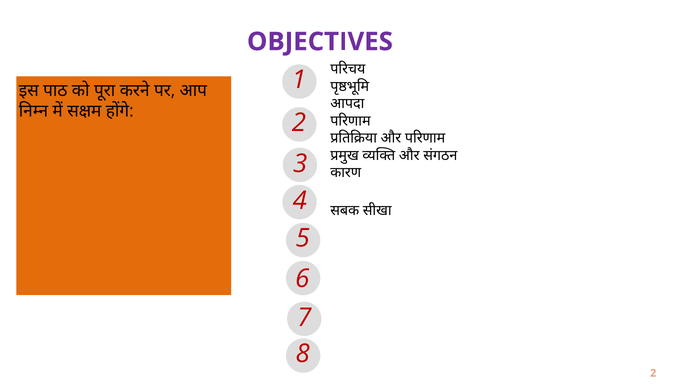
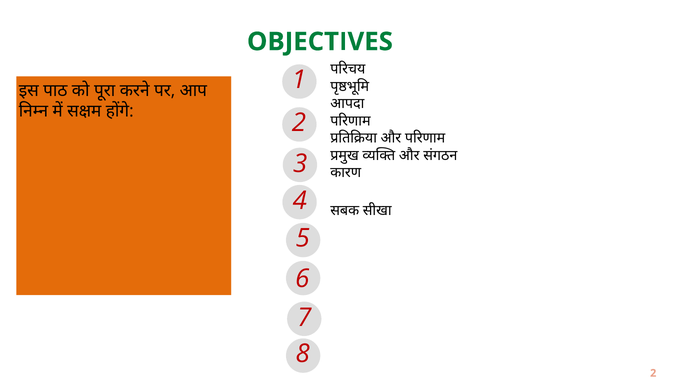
OBJECTIVES colour: purple -> green
